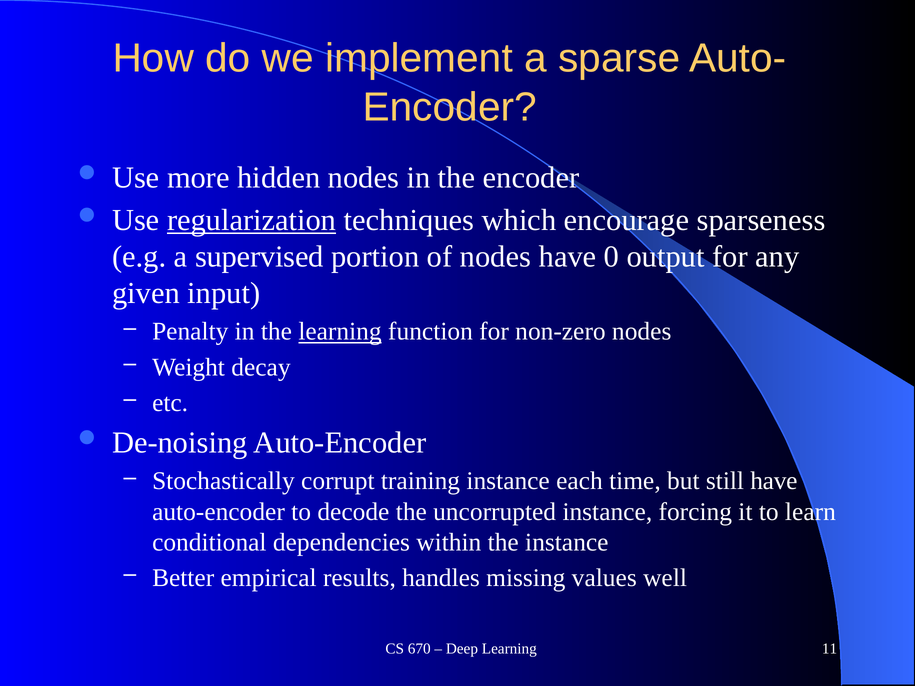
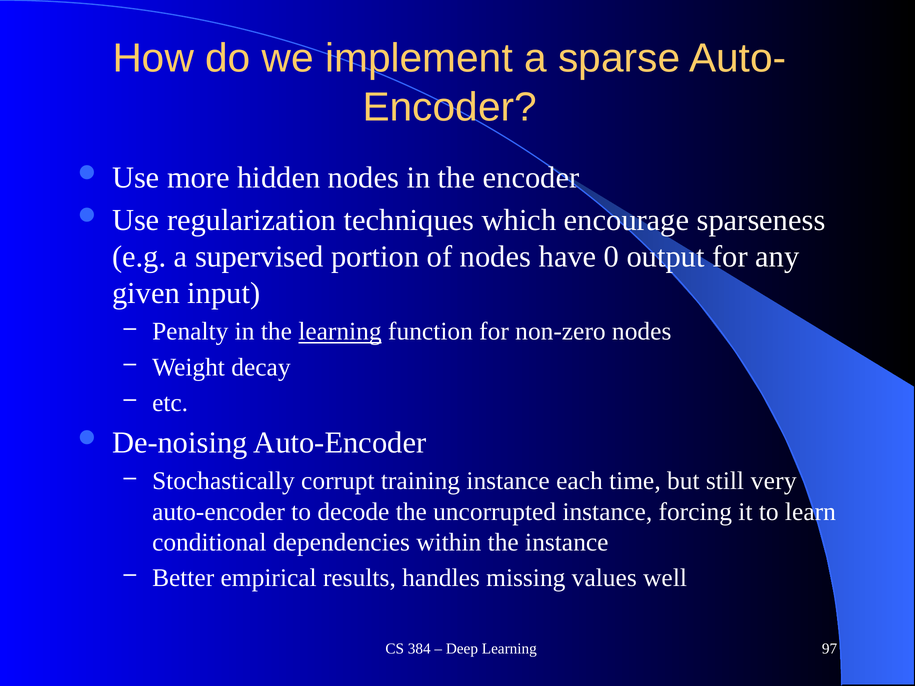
regularization underline: present -> none
still have: have -> very
670: 670 -> 384
11: 11 -> 97
